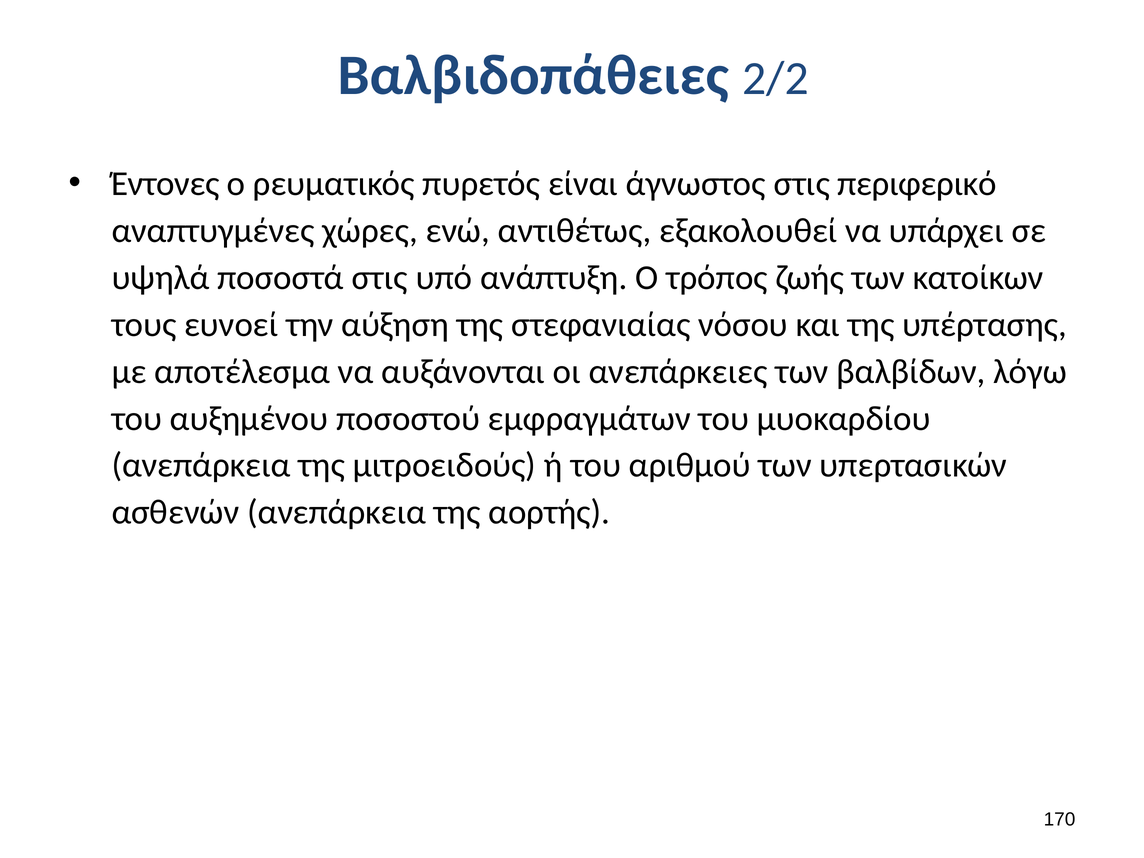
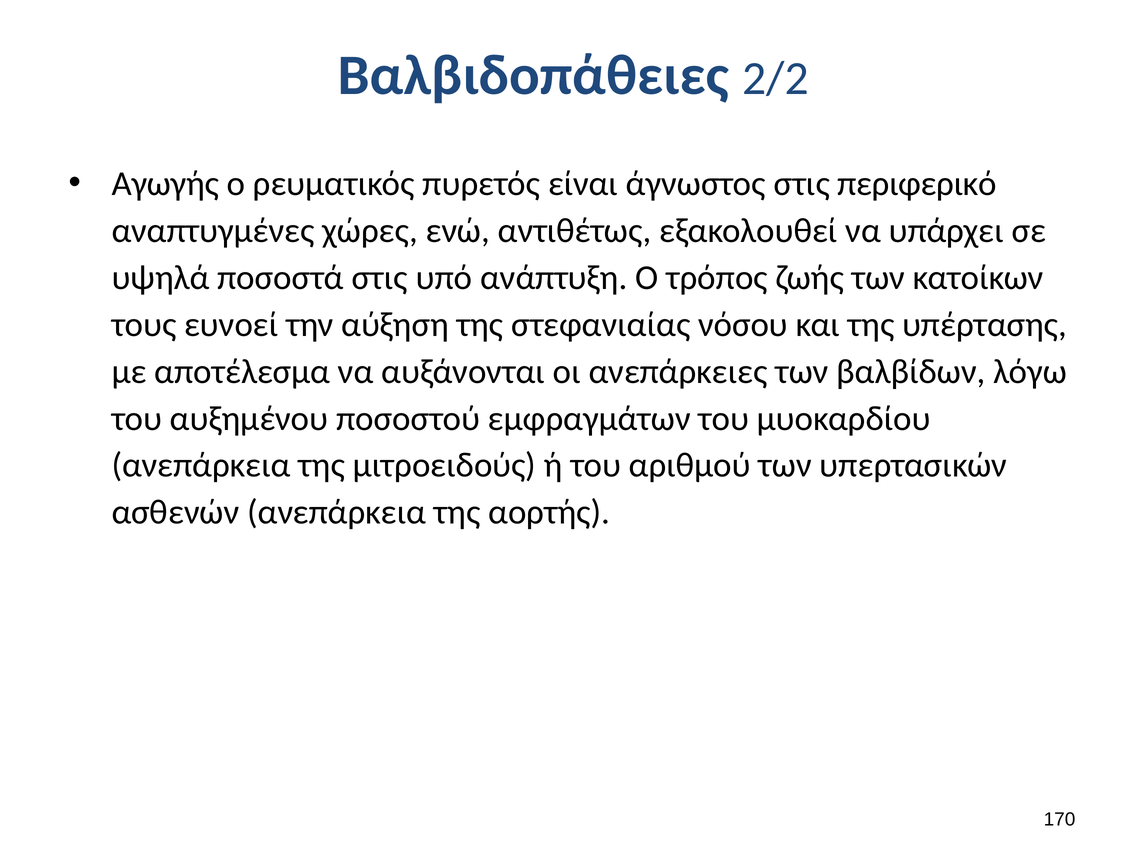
Έντονες: Έντονες -> Αγωγής
